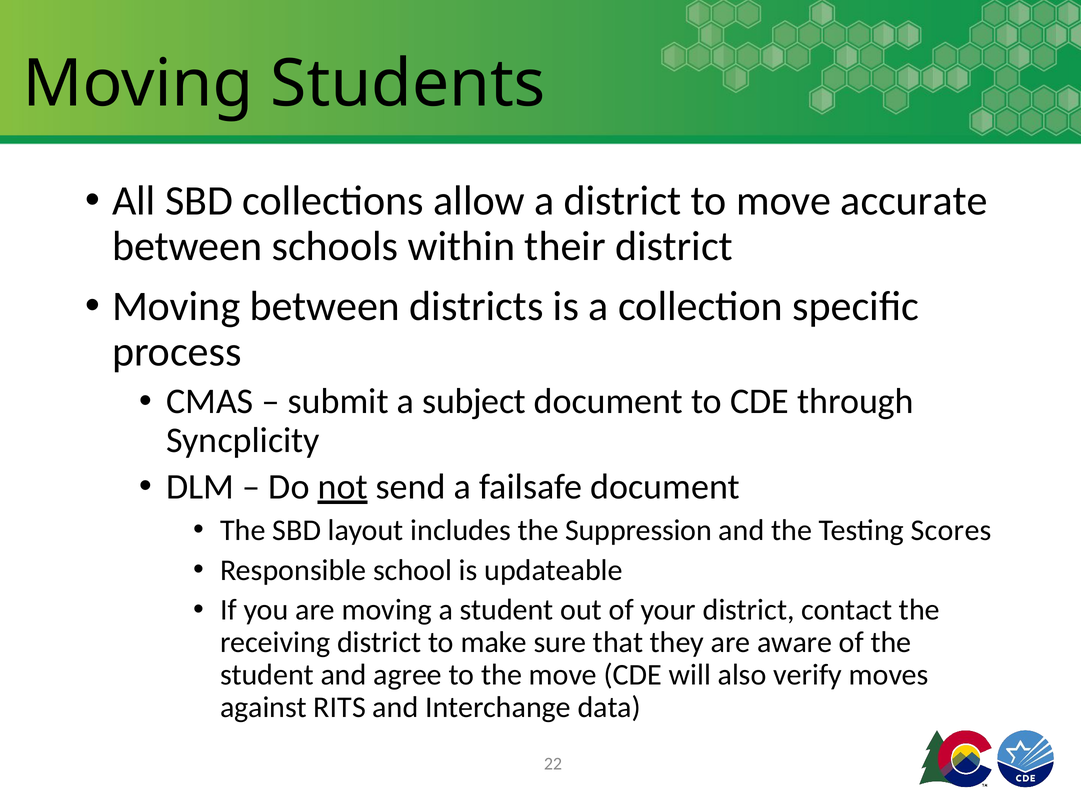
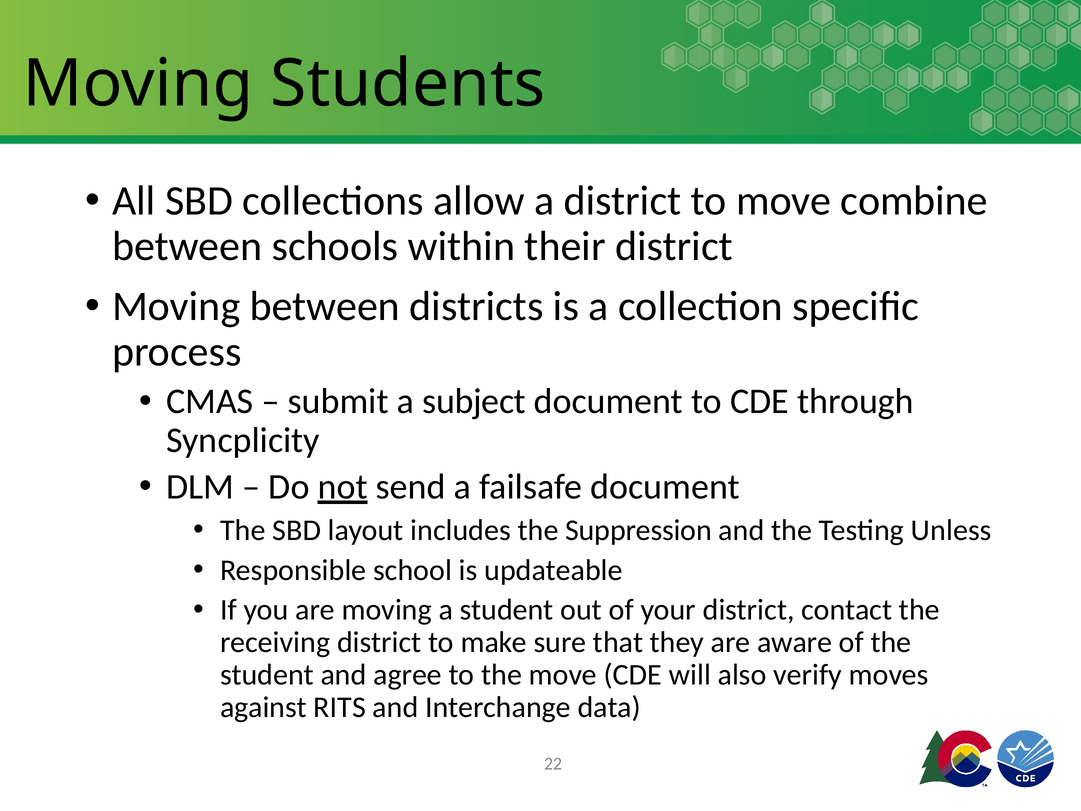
accurate: accurate -> combine
Scores: Scores -> Unless
